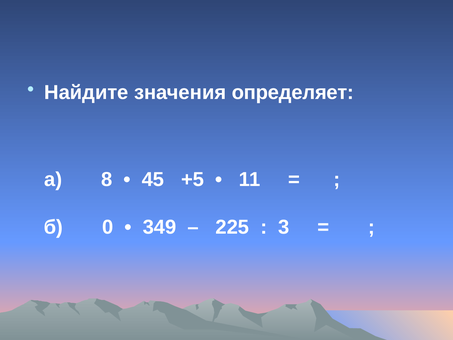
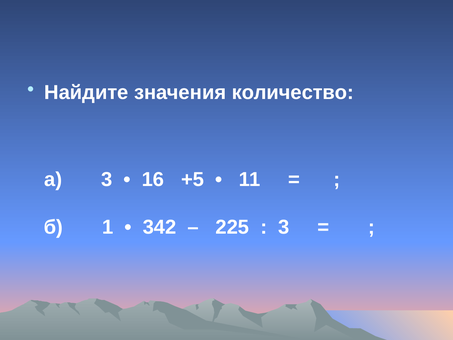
определяет: определяет -> количество
а 8: 8 -> 3
45: 45 -> 16
0: 0 -> 1
349: 349 -> 342
